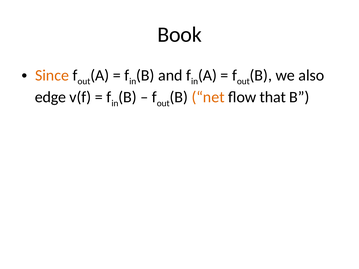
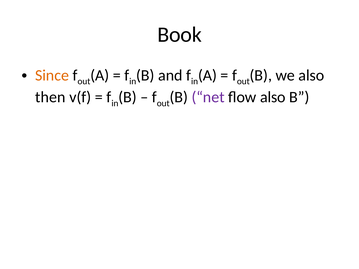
edge: edge -> then
net colour: orange -> purple
flow that: that -> also
